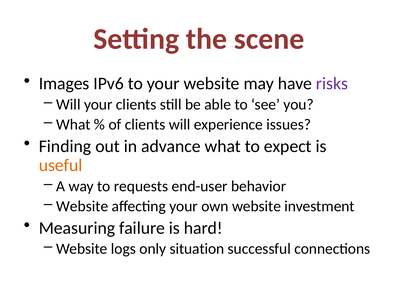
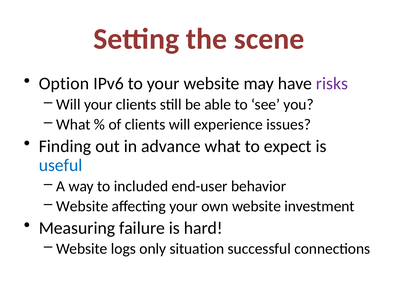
Images: Images -> Option
useful colour: orange -> blue
requests: requests -> included
